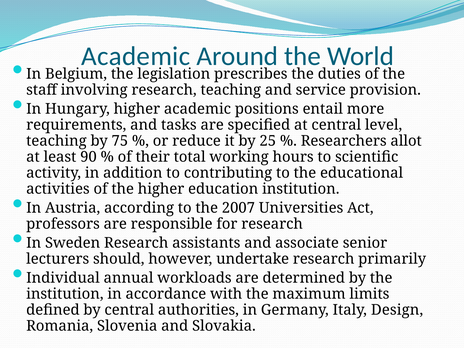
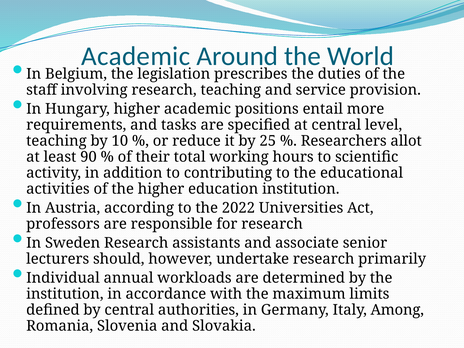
75: 75 -> 10
2007: 2007 -> 2022
Design: Design -> Among
